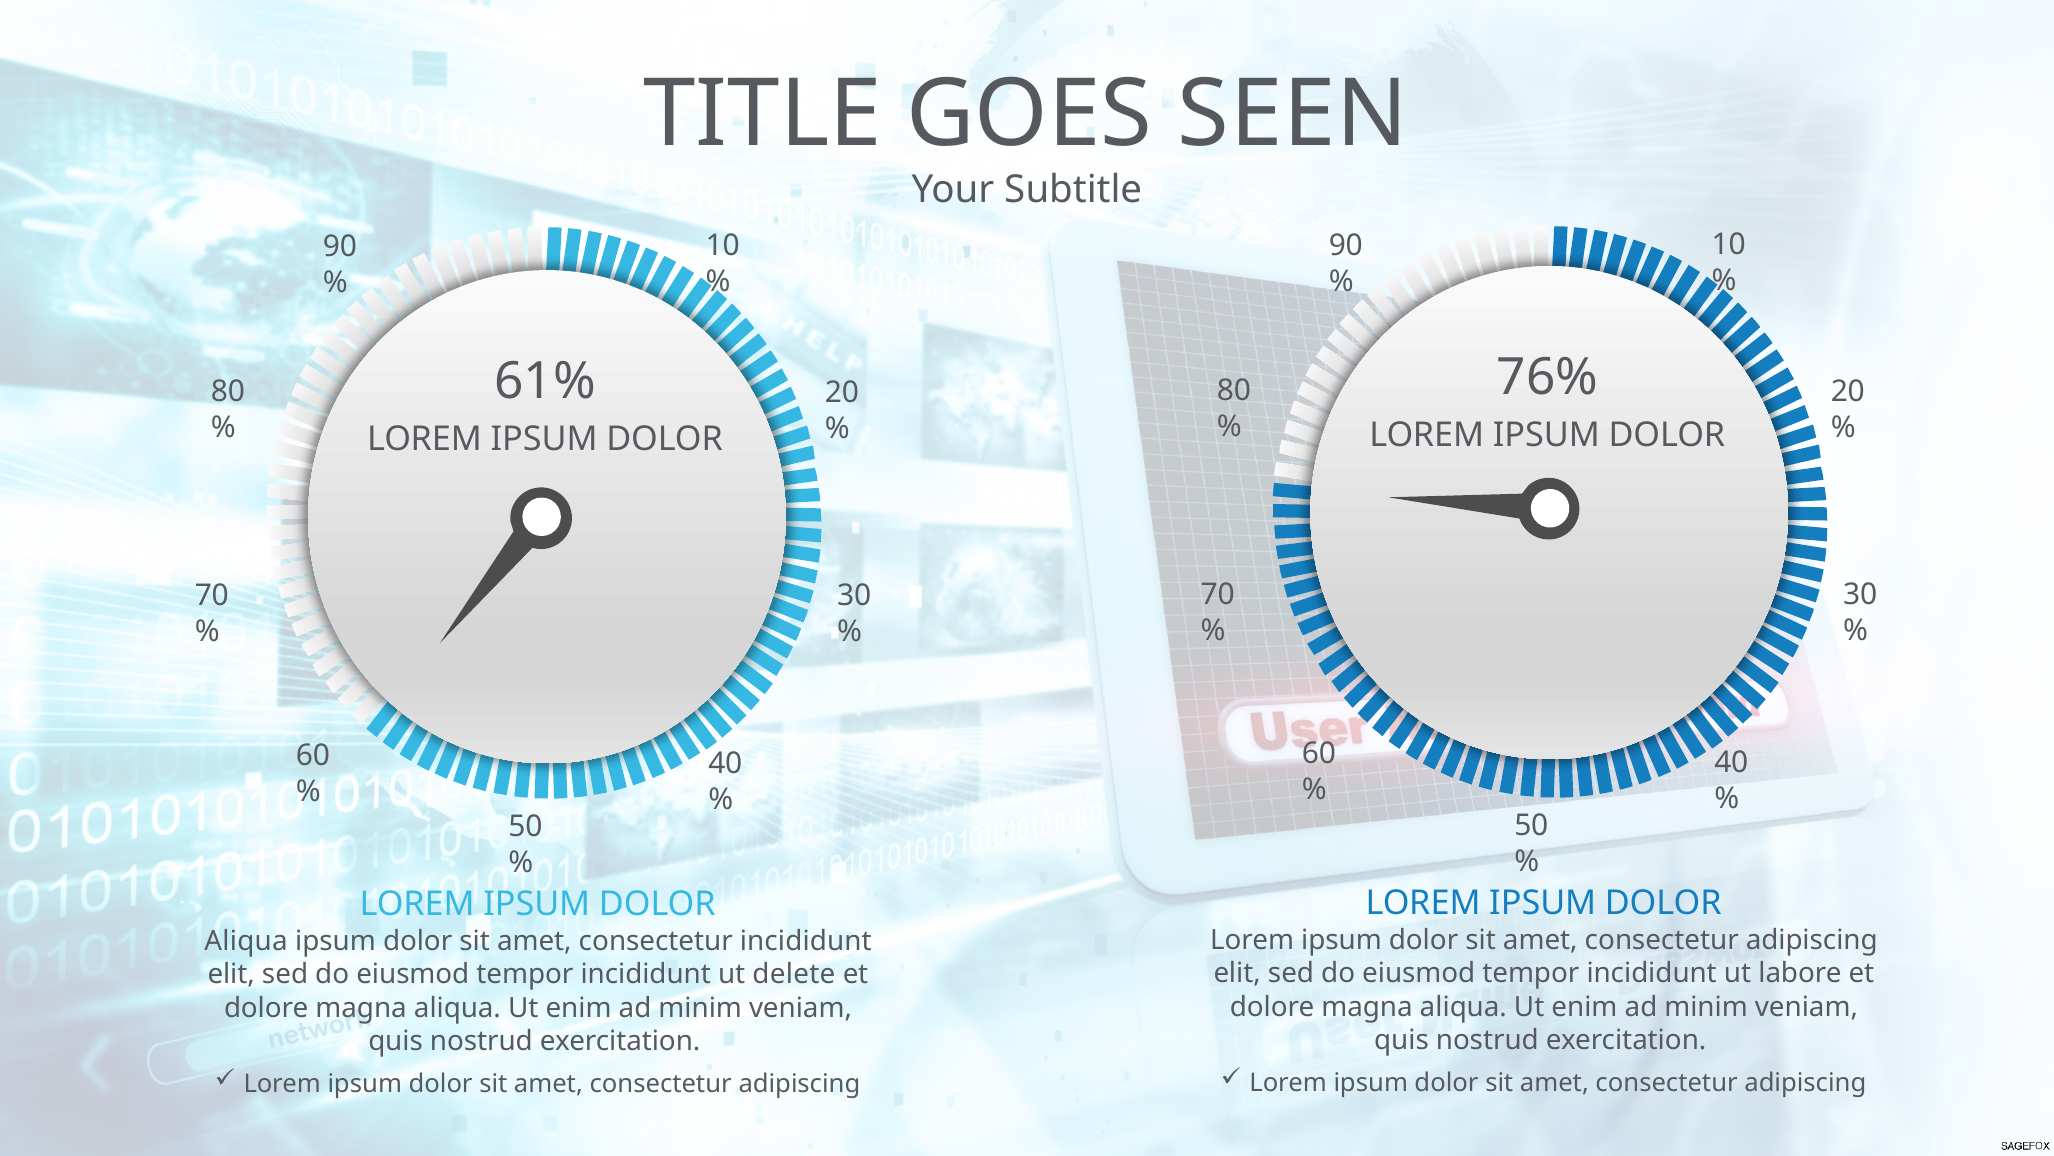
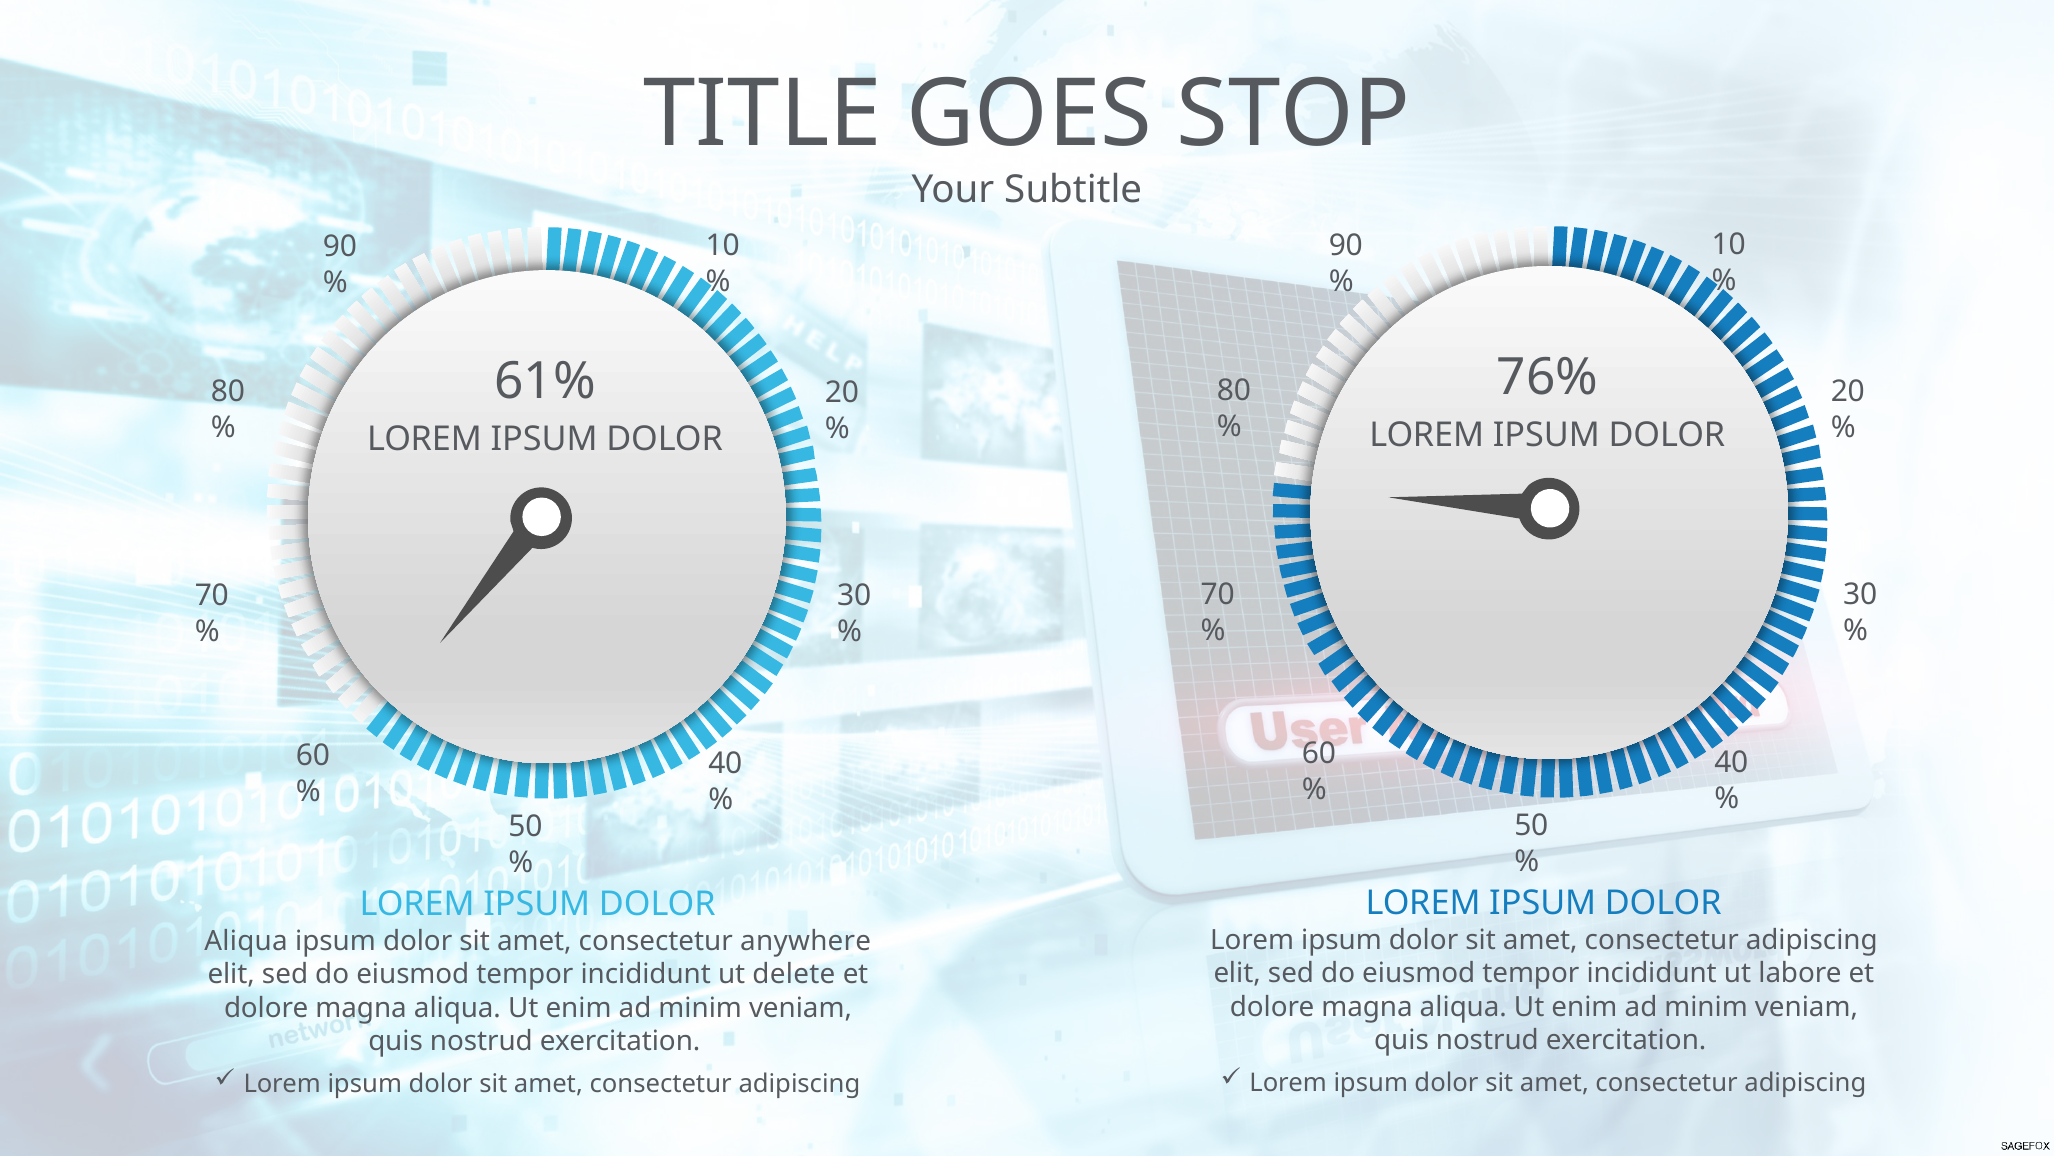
SEEN: SEEN -> STOP
consectetur incididunt: incididunt -> anywhere
